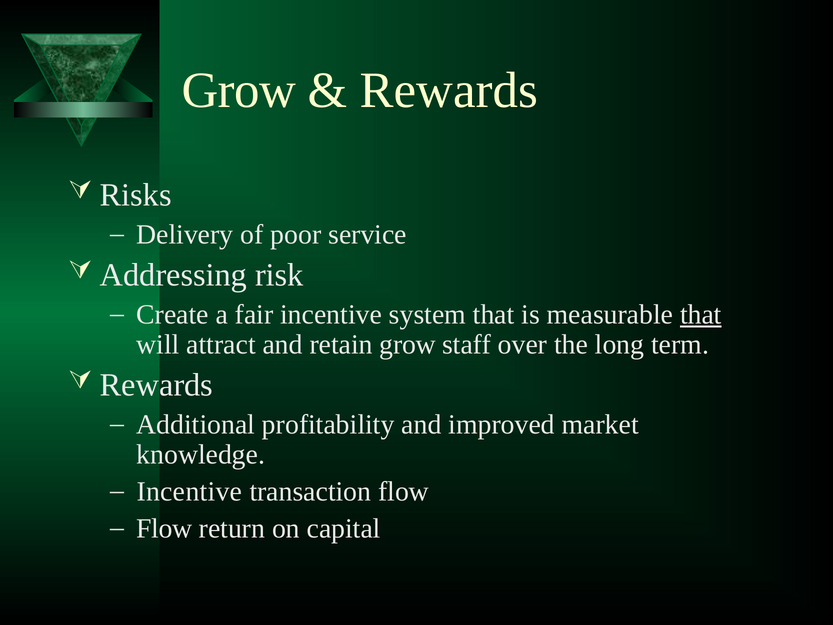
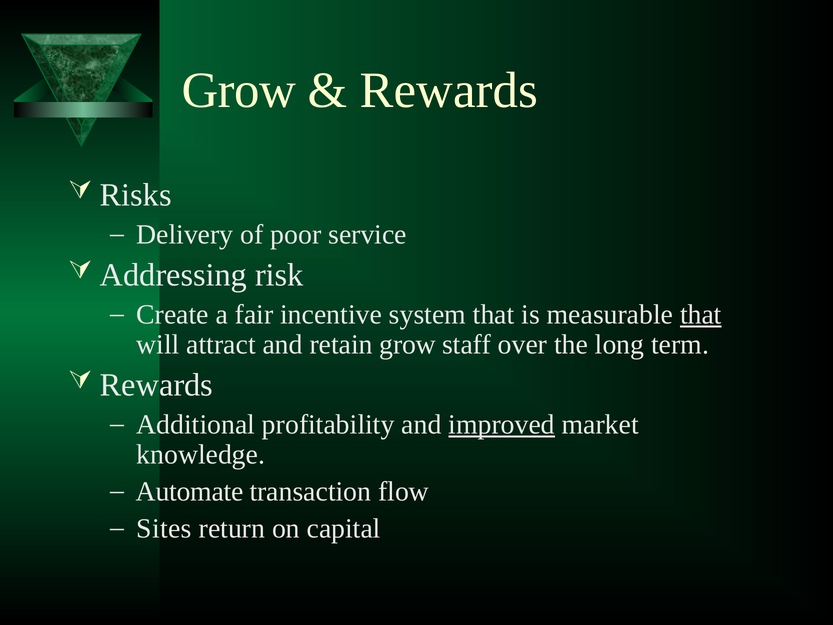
improved underline: none -> present
Incentive at (189, 491): Incentive -> Automate
Flow at (164, 528): Flow -> Sites
